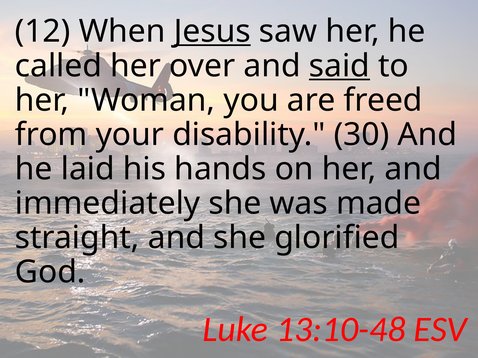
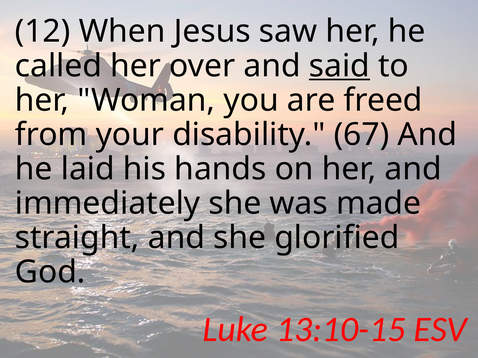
Jesus underline: present -> none
30: 30 -> 67
13:10-48: 13:10-48 -> 13:10-15
